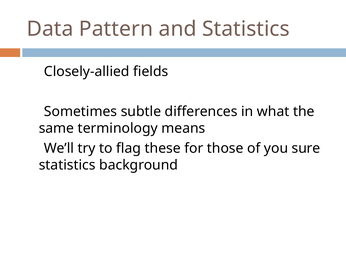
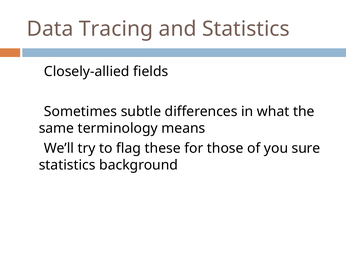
Pattern: Pattern -> Tracing
